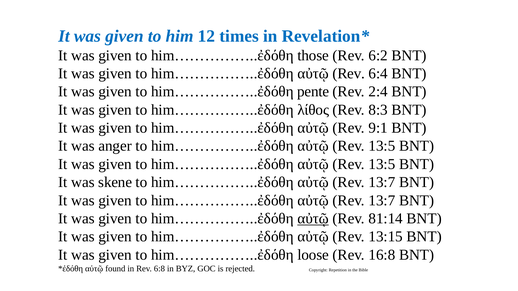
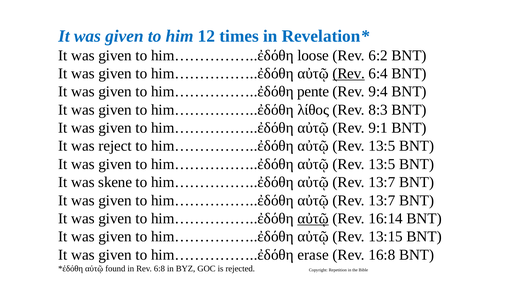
those: those -> loose
Rev at (349, 74) underline: none -> present
2:4: 2:4 -> 9:4
anger: anger -> reject
81:14: 81:14 -> 16:14
loose: loose -> erase
